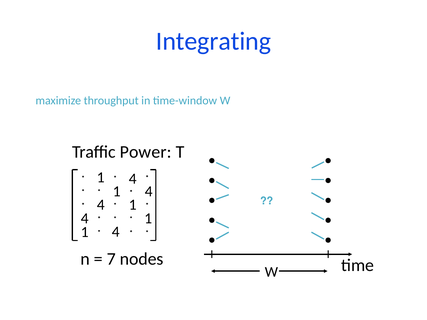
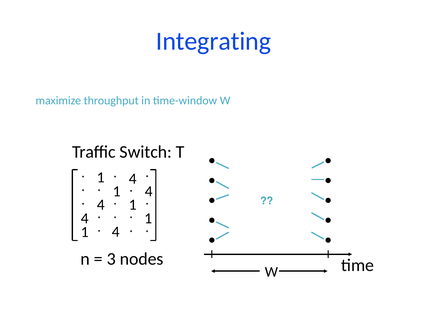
Power: Power -> Switch
7: 7 -> 3
